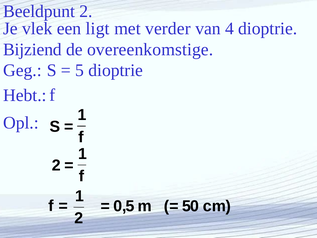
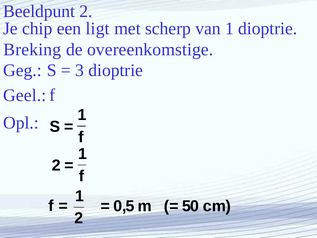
vlek: vlek -> chip
verder: verder -> scherp
van 4: 4 -> 1
Bijziend: Bijziend -> Breking
5 at (80, 70): 5 -> 3
Hebt: Hebt -> Geel
